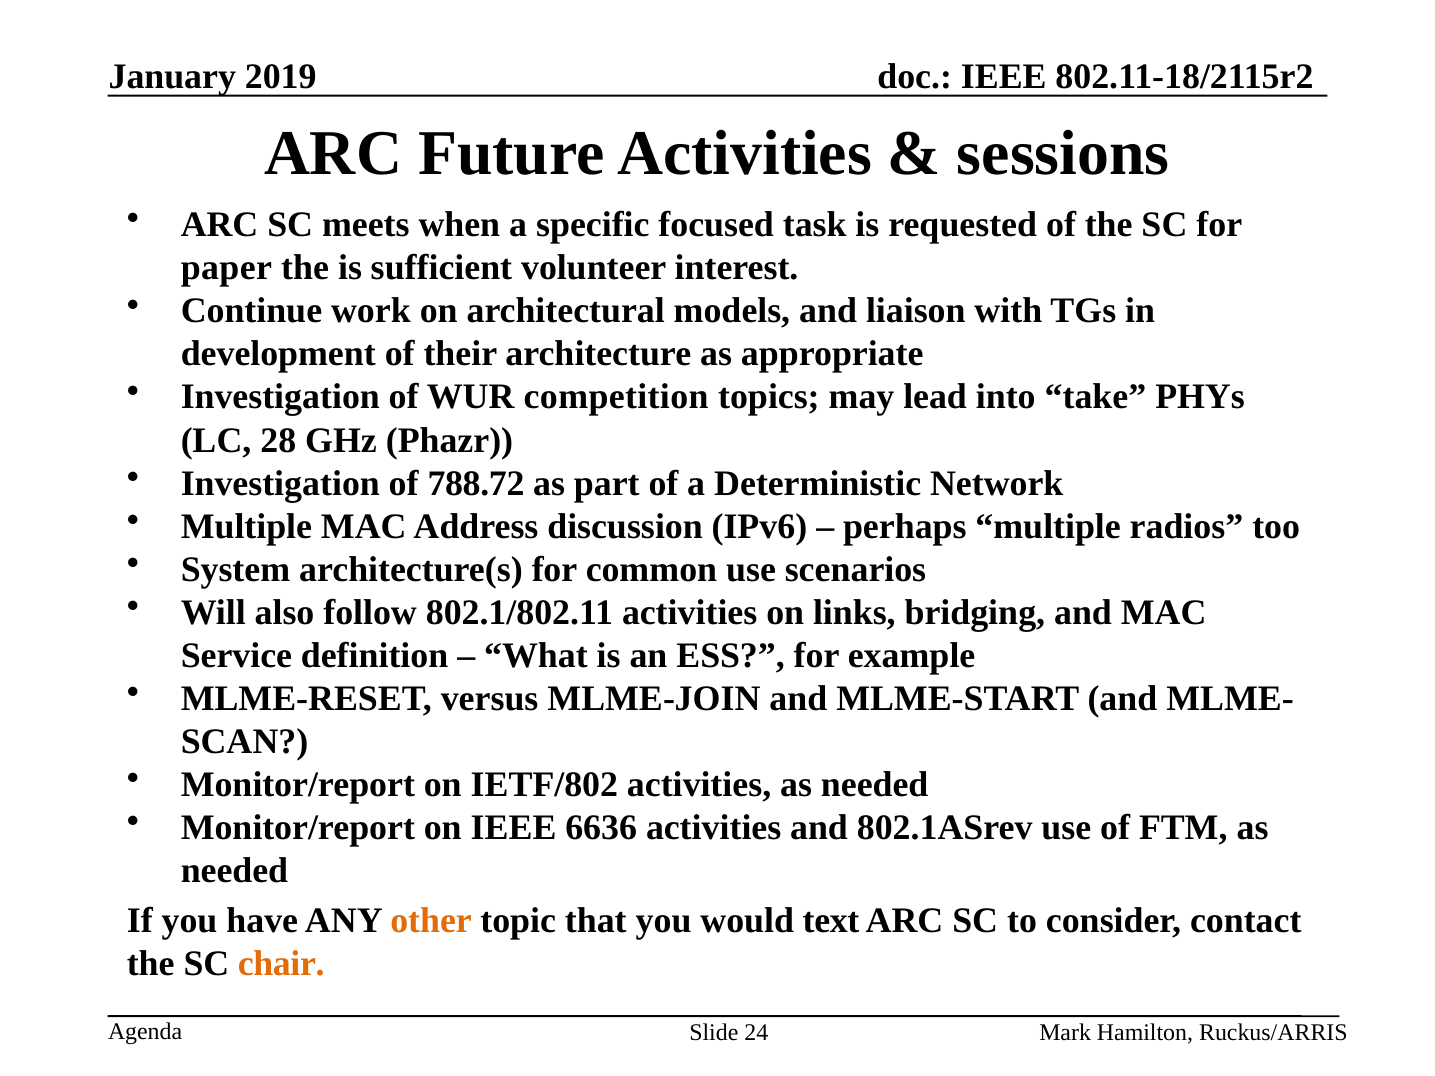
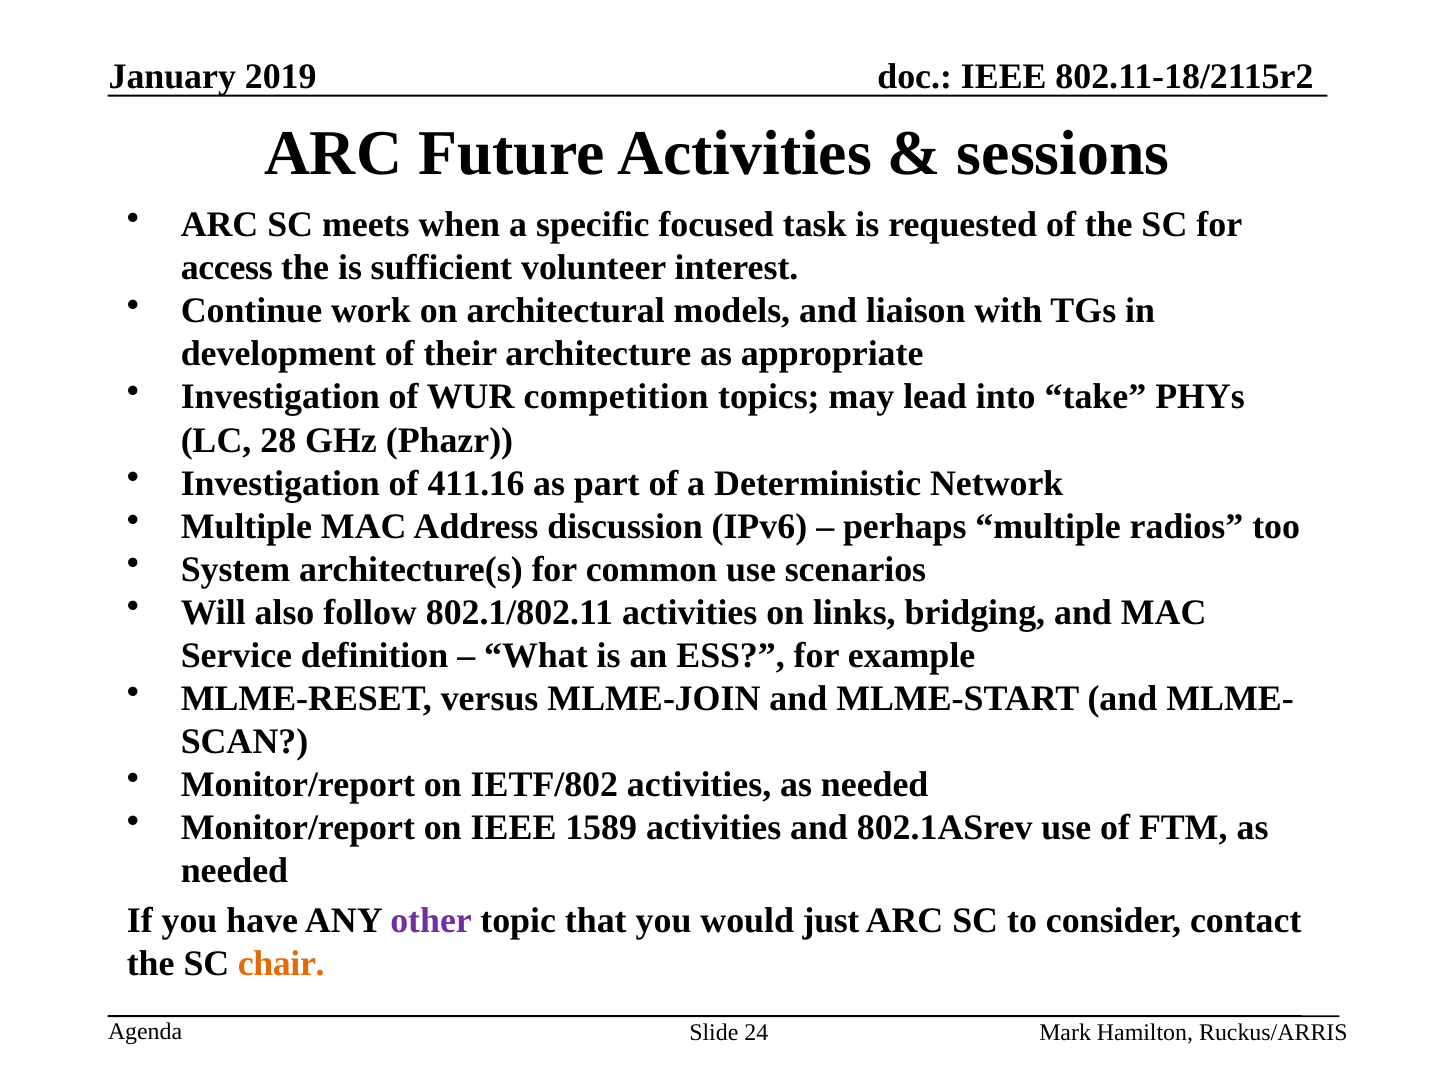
paper: paper -> access
788.72: 788.72 -> 411.16
6636: 6636 -> 1589
other colour: orange -> purple
text: text -> just
